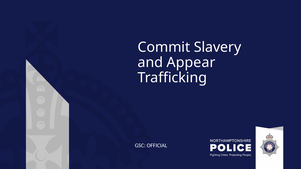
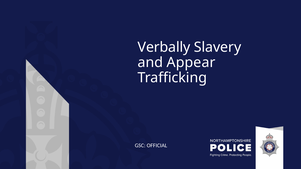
Commit: Commit -> Verbally
